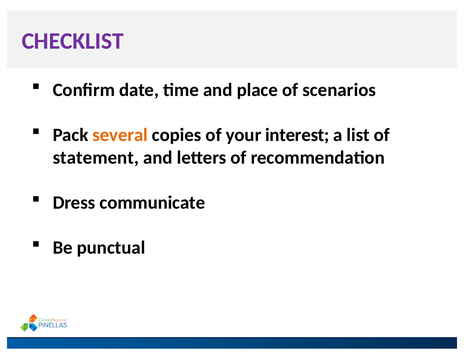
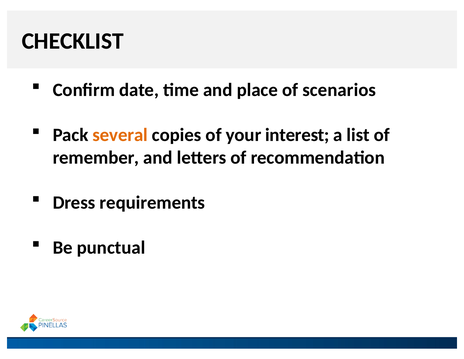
CHECKLIST colour: purple -> black
statement: statement -> remember
communicate: communicate -> requirements
